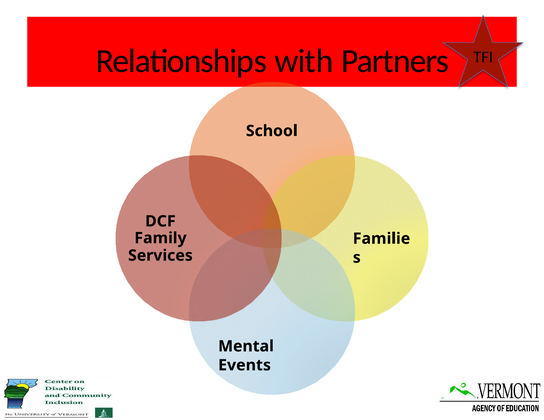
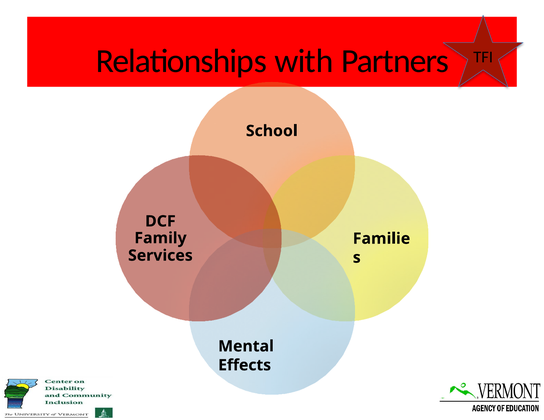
Events: Events -> Effects
